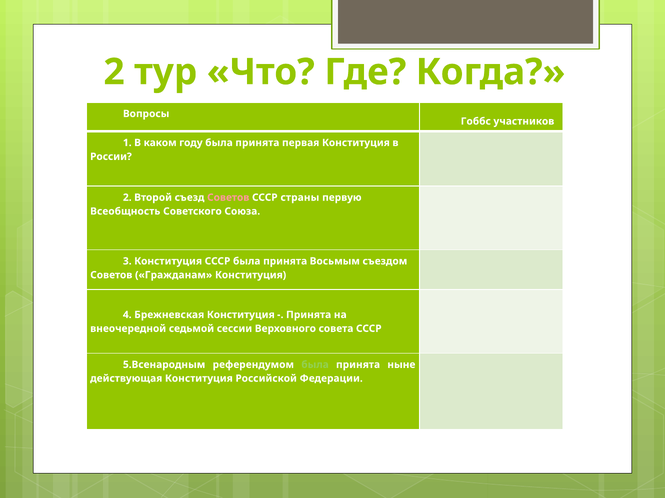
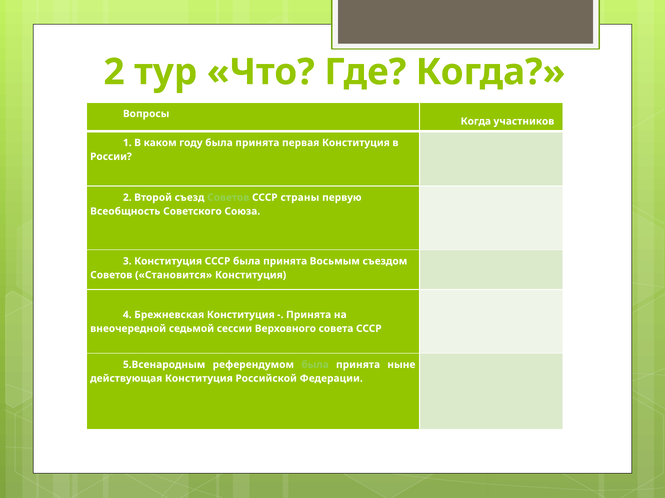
Гоббс at (476, 121): Гоббс -> Когда
Советов at (228, 198) colour: pink -> light green
Гражданам: Гражданам -> Становится
